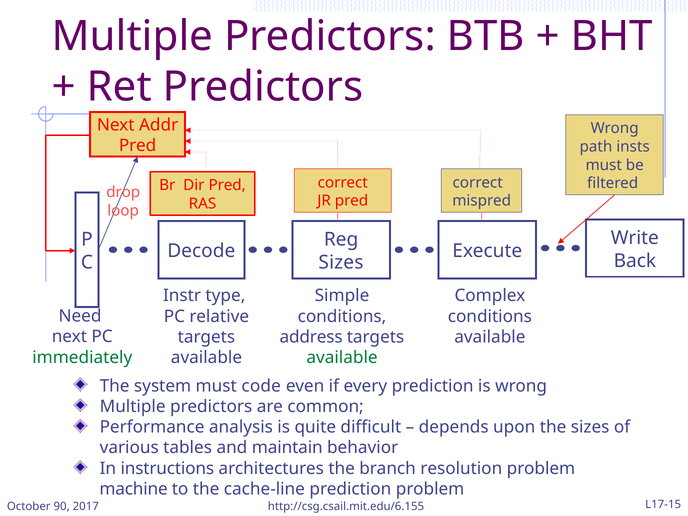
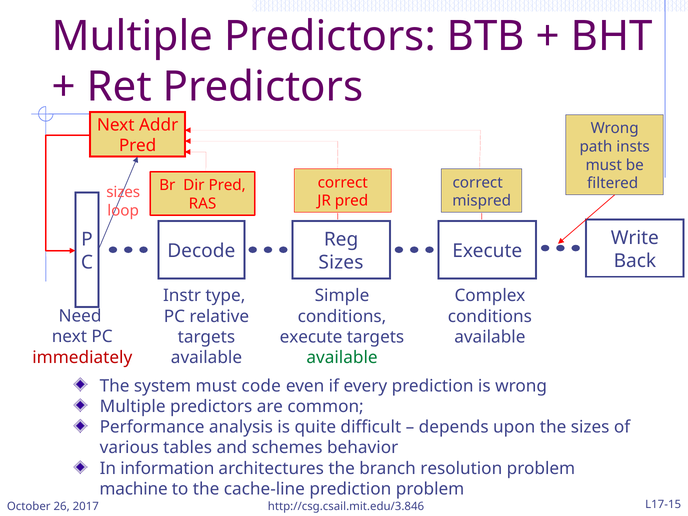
drop at (123, 192): drop -> sizes
address at (311, 337): address -> execute
immediately colour: green -> red
maintain: maintain -> schemes
instructions: instructions -> information
90: 90 -> 26
http://csg.csail.mit.edu/6.155: http://csg.csail.mit.edu/6.155 -> http://csg.csail.mit.edu/3.846
